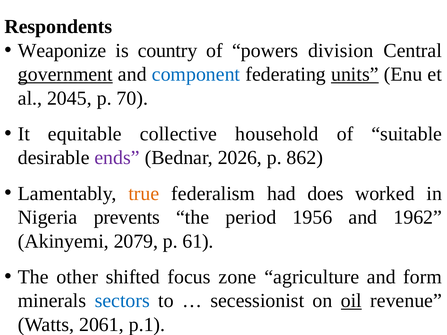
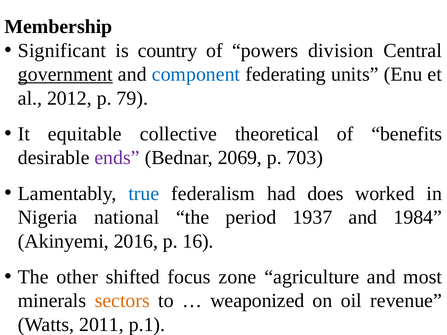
Respondents: Respondents -> Membership
Weaponize: Weaponize -> Significant
units underline: present -> none
2045: 2045 -> 2012
70: 70 -> 79
household: household -> theoretical
suitable: suitable -> benefits
2026: 2026 -> 2069
862: 862 -> 703
true colour: orange -> blue
prevents: prevents -> national
1956: 1956 -> 1937
1962: 1962 -> 1984
2079: 2079 -> 2016
61: 61 -> 16
form: form -> most
sectors colour: blue -> orange
secessionist: secessionist -> weaponized
oil underline: present -> none
2061: 2061 -> 2011
